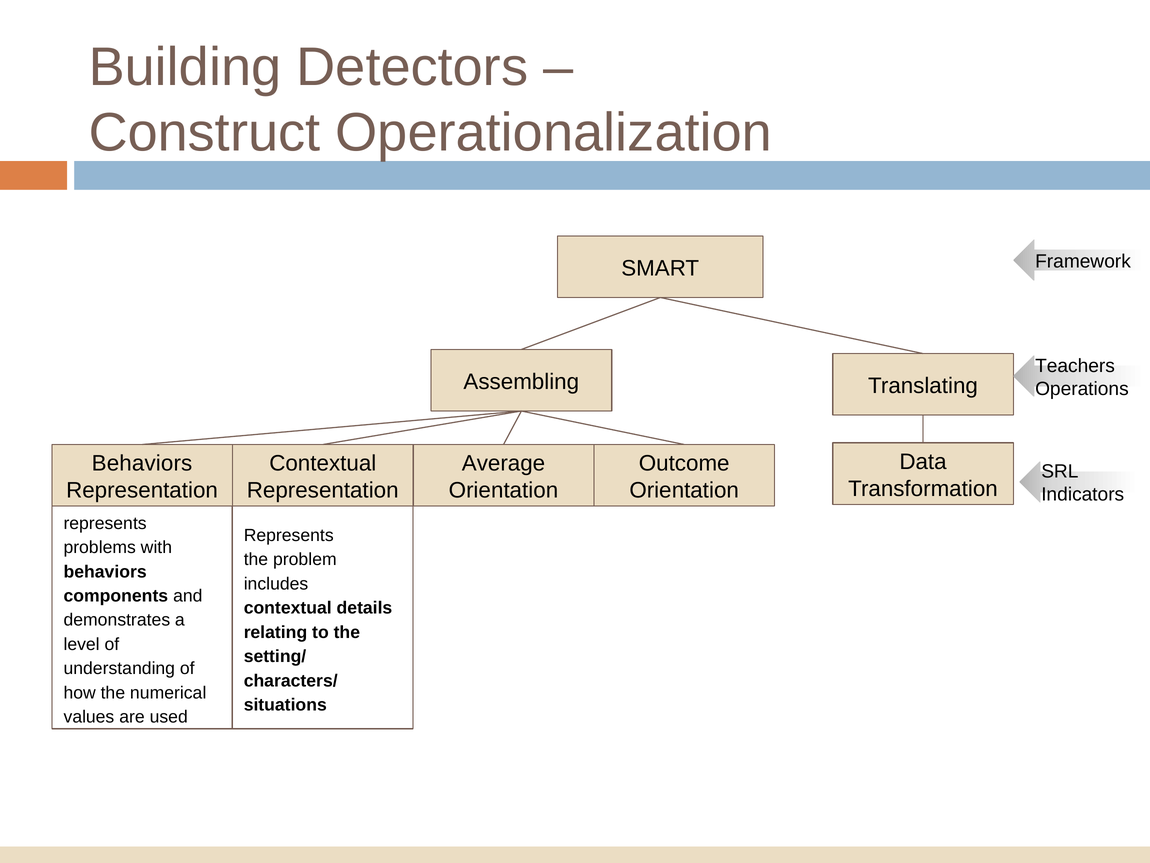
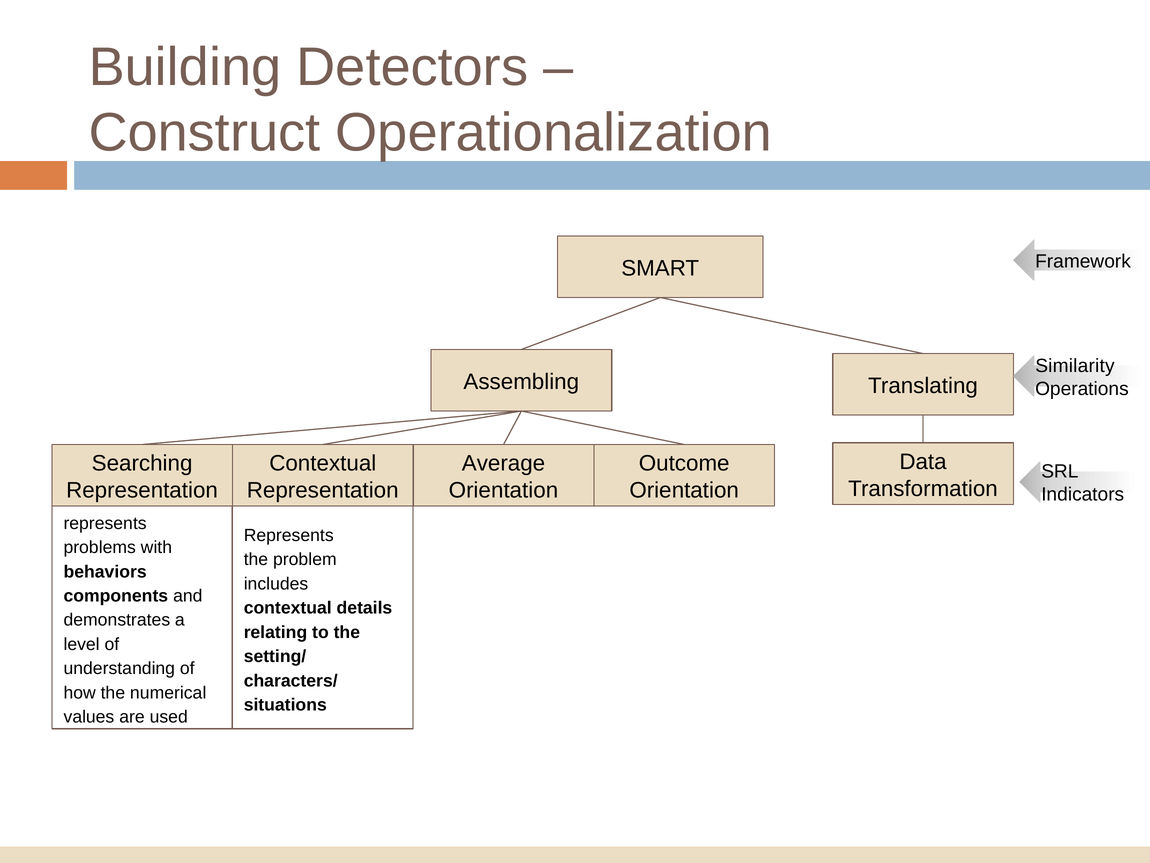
Teachers: Teachers -> Similarity
Behaviors at (142, 463): Behaviors -> Searching
